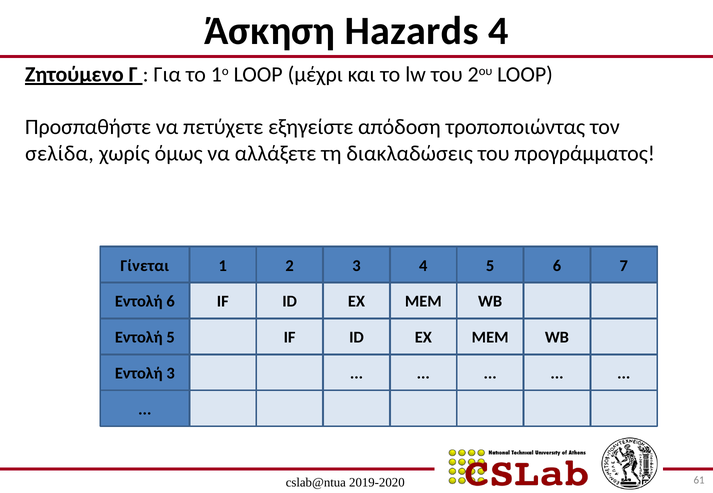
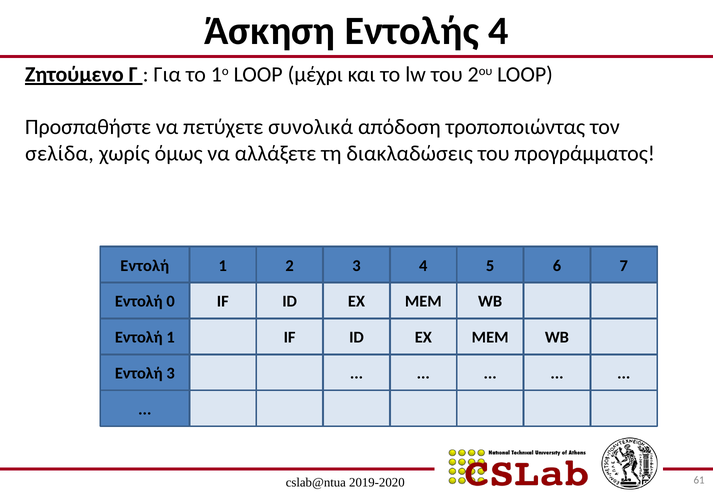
Hazards: Hazards -> Εντολής
εξηγείστε: εξηγείστε -> συνολικά
Γίνεται at (145, 266): Γίνεται -> Εντολή
Εντολή 6: 6 -> 0
Εντολή 5: 5 -> 1
